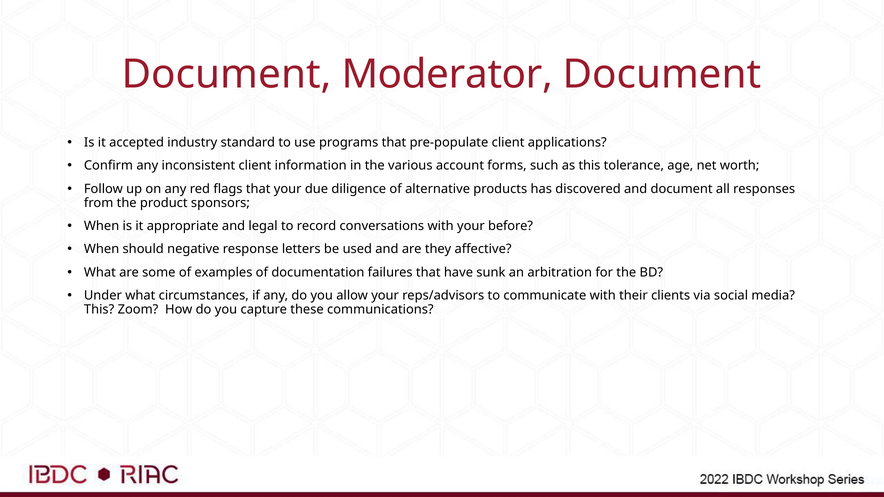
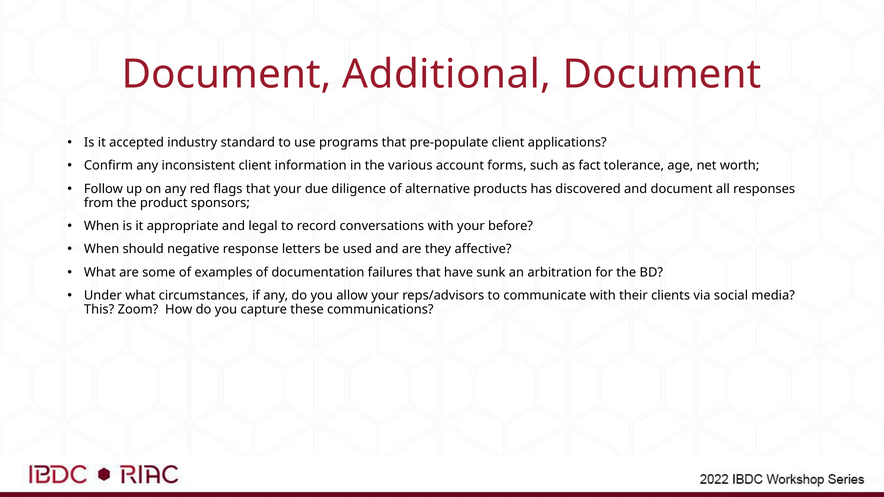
Moderator: Moderator -> Additional
as this: this -> fact
